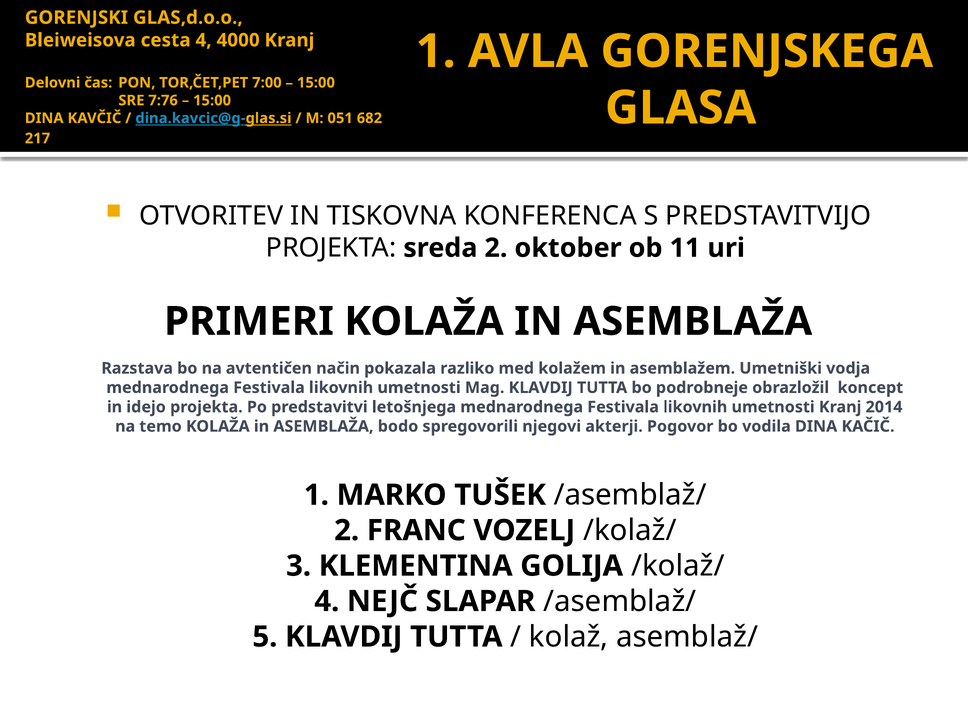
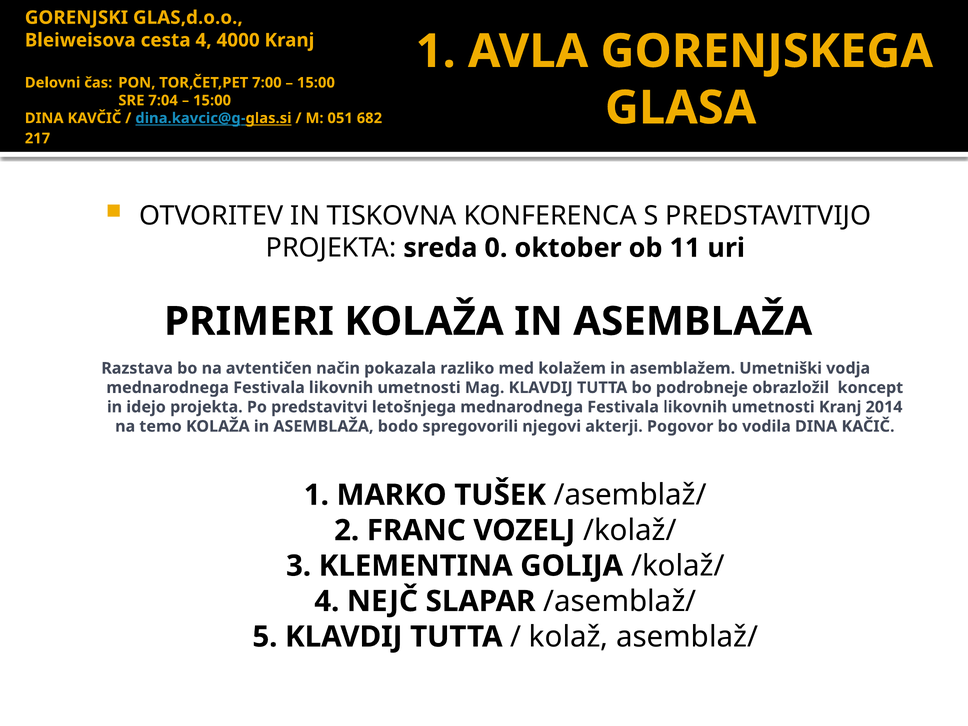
7:76: 7:76 -> 7:04
sreda 2: 2 -> 0
